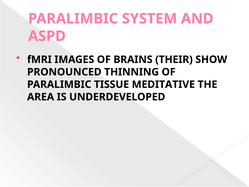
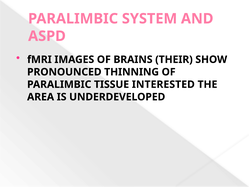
MEDITATIVE: MEDITATIVE -> INTERESTED
